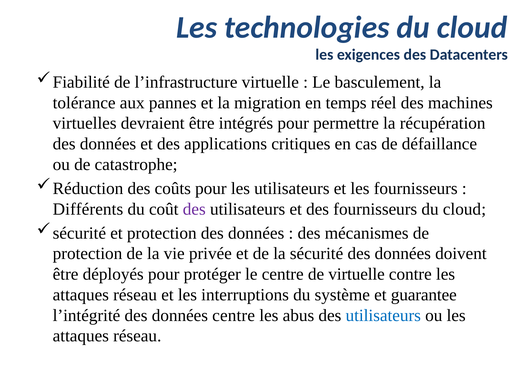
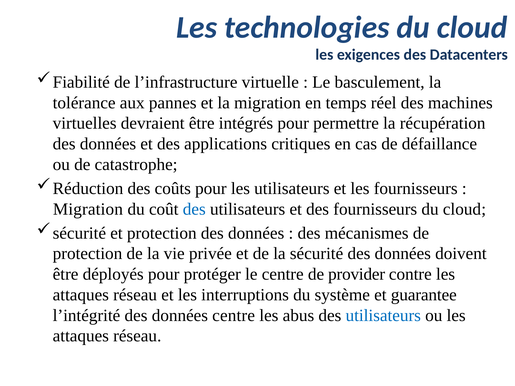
Différents at (88, 209): Différents -> Migration
des at (194, 209) colour: purple -> blue
de virtuelle: virtuelle -> provider
